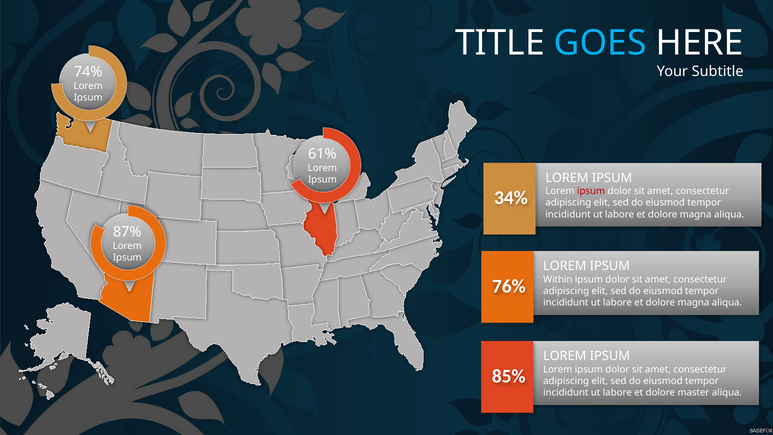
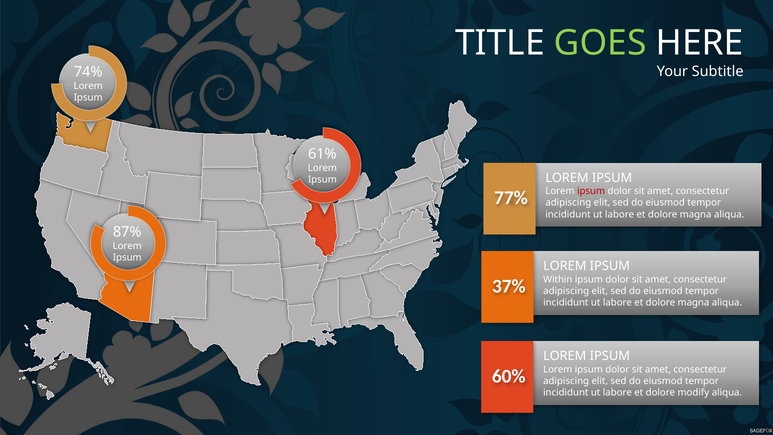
GOES colour: light blue -> light green
34%: 34% -> 77%
76%: 76% -> 37%
85%: 85% -> 60%
master: master -> modify
